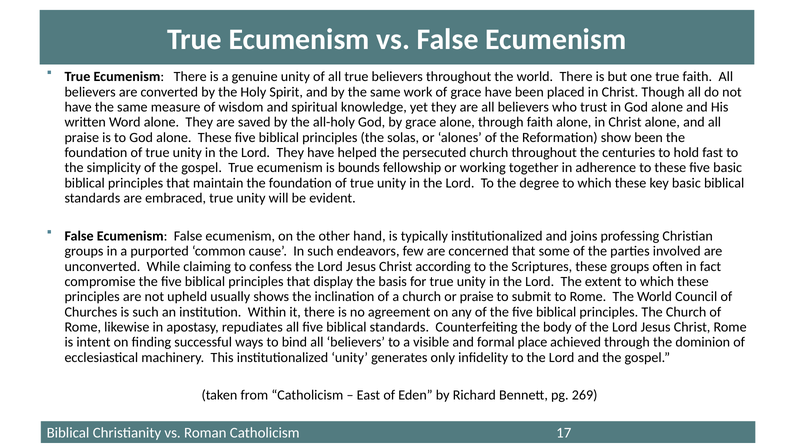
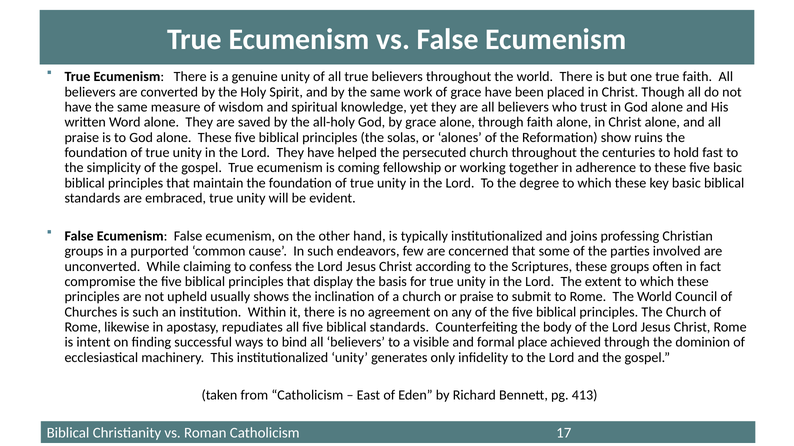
show been: been -> ruins
bounds: bounds -> coming
269: 269 -> 413
